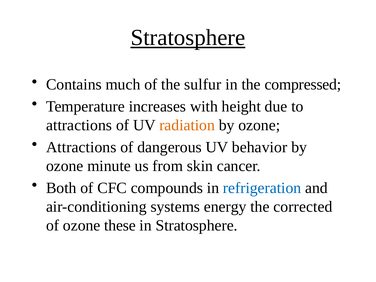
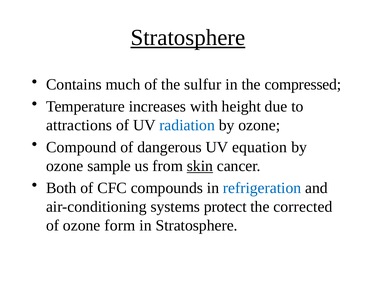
radiation colour: orange -> blue
Attractions at (81, 147): Attractions -> Compound
behavior: behavior -> equation
minute: minute -> sample
skin underline: none -> present
energy: energy -> protect
these: these -> form
